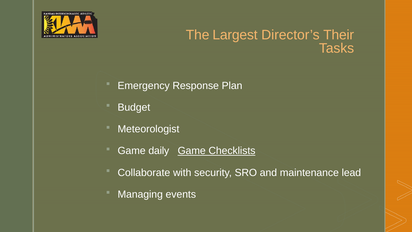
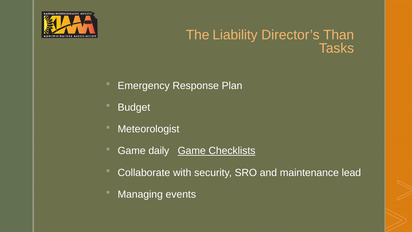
Largest: Largest -> Liability
Their: Their -> Than
